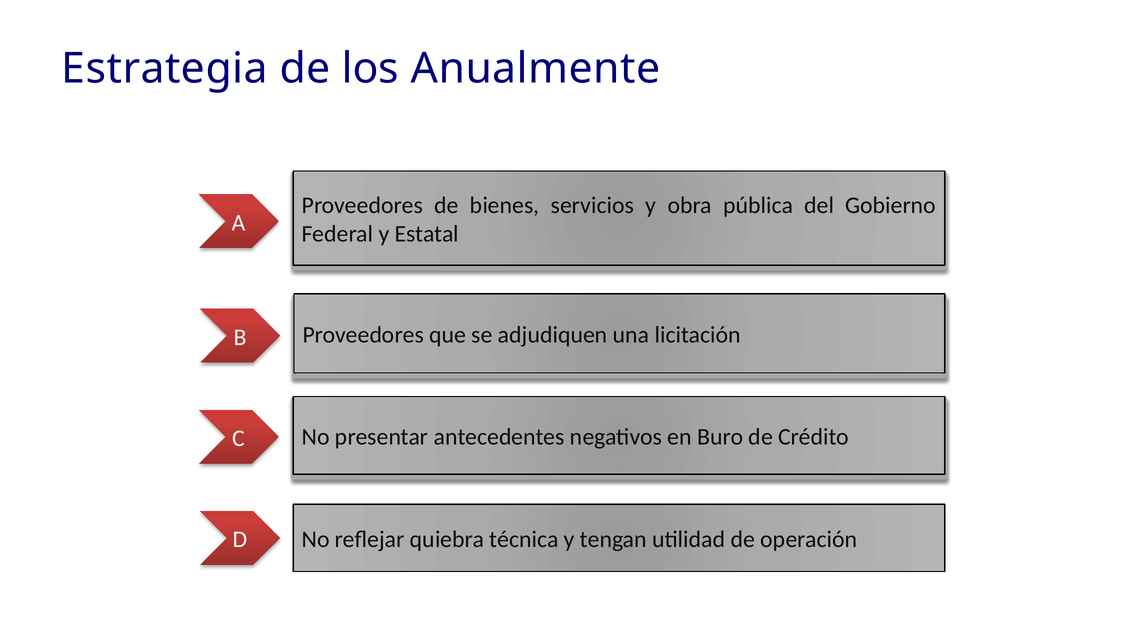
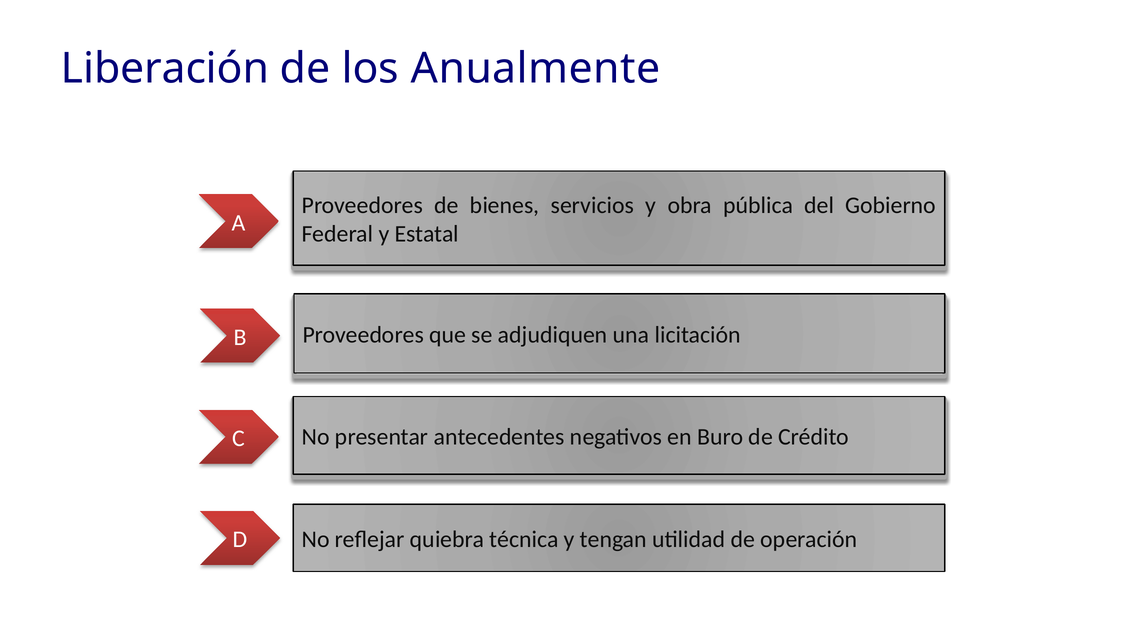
Estrategia: Estrategia -> Liberación
